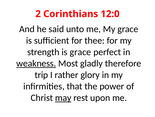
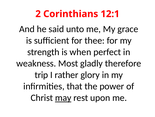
12:0: 12:0 -> 12:1
is grace: grace -> when
weakness underline: present -> none
